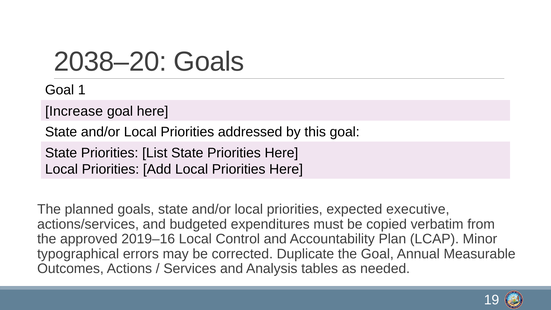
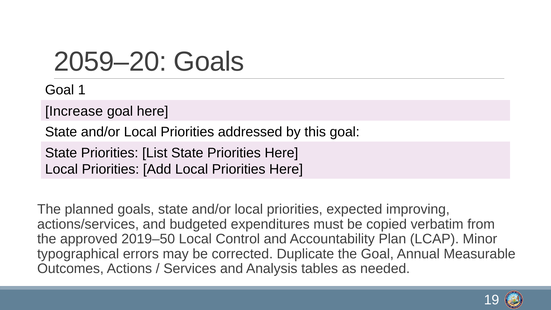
2038–20: 2038–20 -> 2059–20
executive: executive -> improving
2019–16: 2019–16 -> 2019–50
